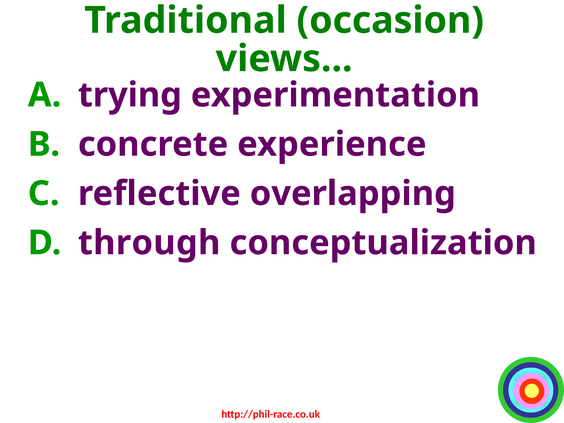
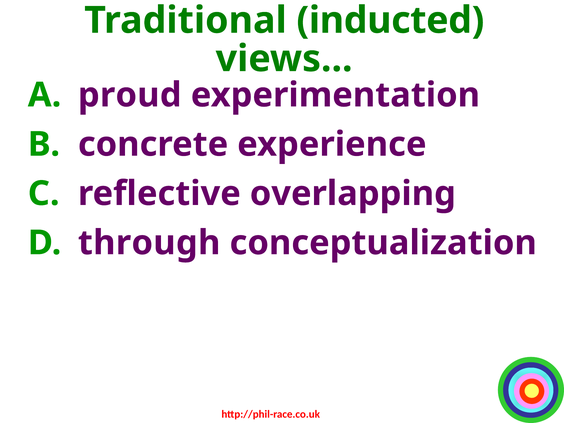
occasion: occasion -> inducted
trying: trying -> proud
